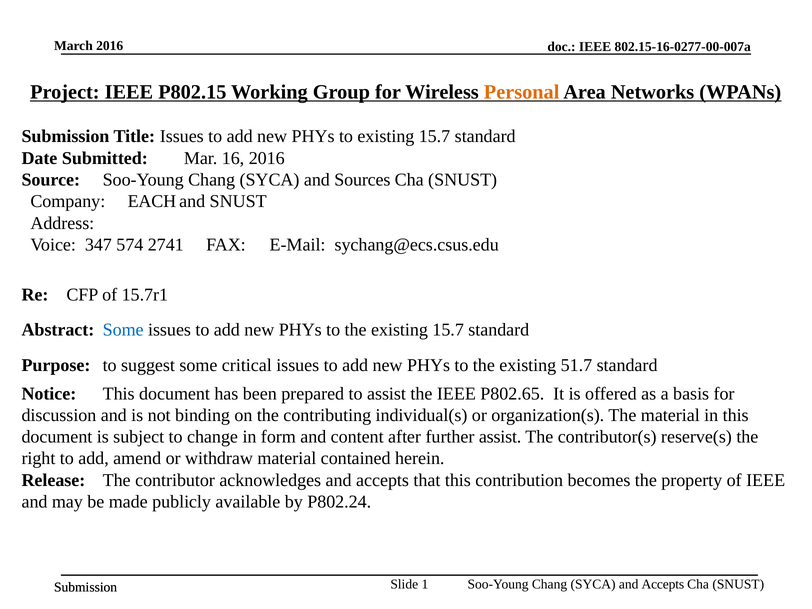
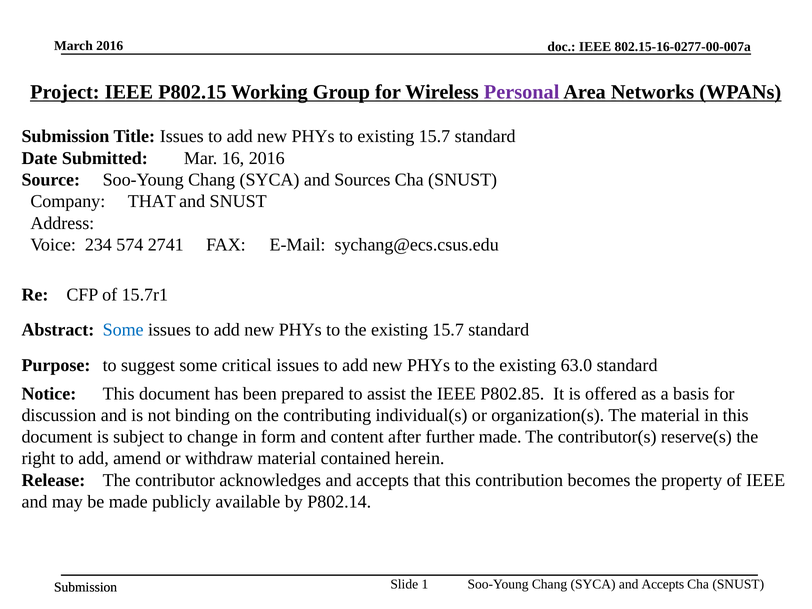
Personal colour: orange -> purple
Company EACH: EACH -> THAT
347: 347 -> 234
51.7: 51.7 -> 63.0
P802.65: P802.65 -> P802.85
further assist: assist -> made
P802.24: P802.24 -> P802.14
